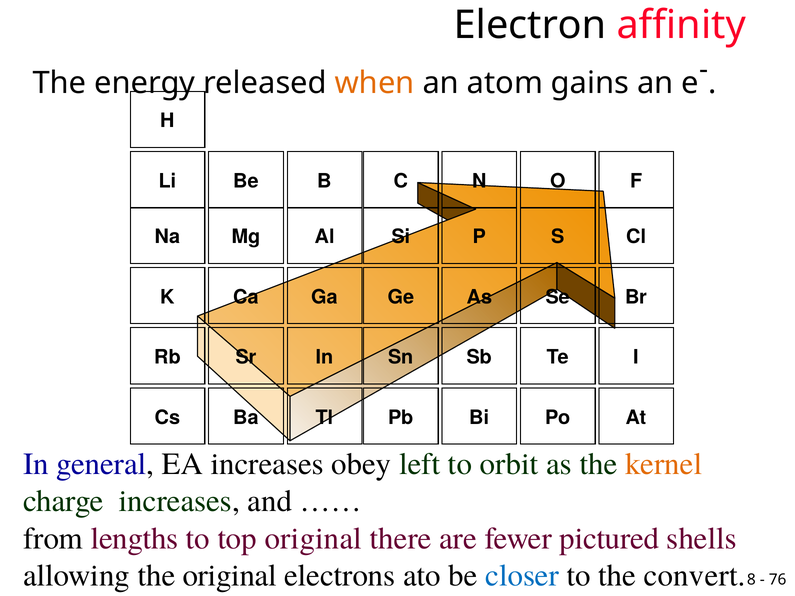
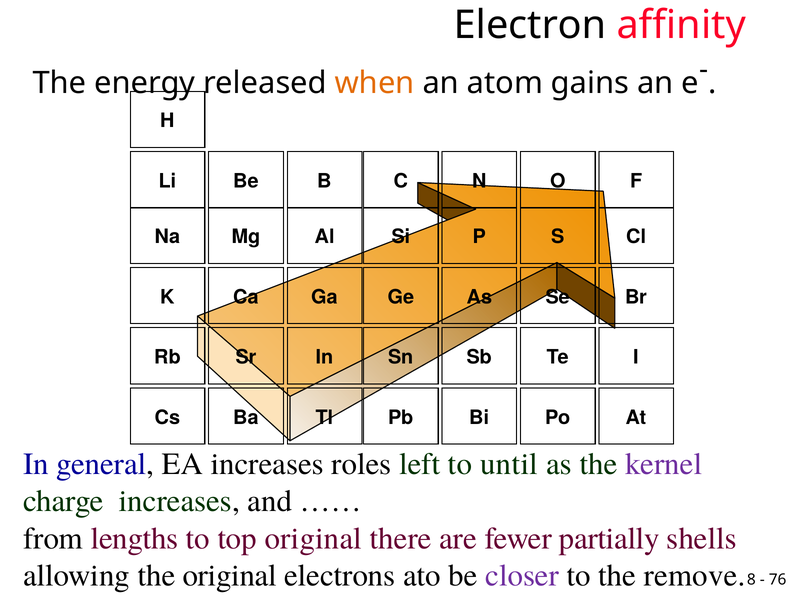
obey: obey -> roles
orbit: orbit -> until
kernel colour: orange -> purple
pictured: pictured -> partially
closer colour: blue -> purple
convert: convert -> remove
